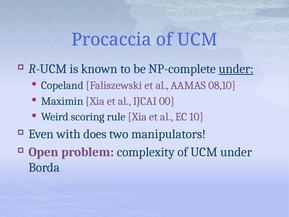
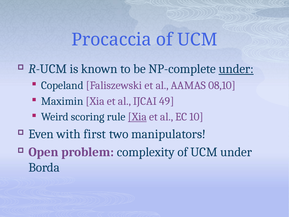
00: 00 -> 49
Xia at (137, 117) underline: none -> present
does: does -> first
